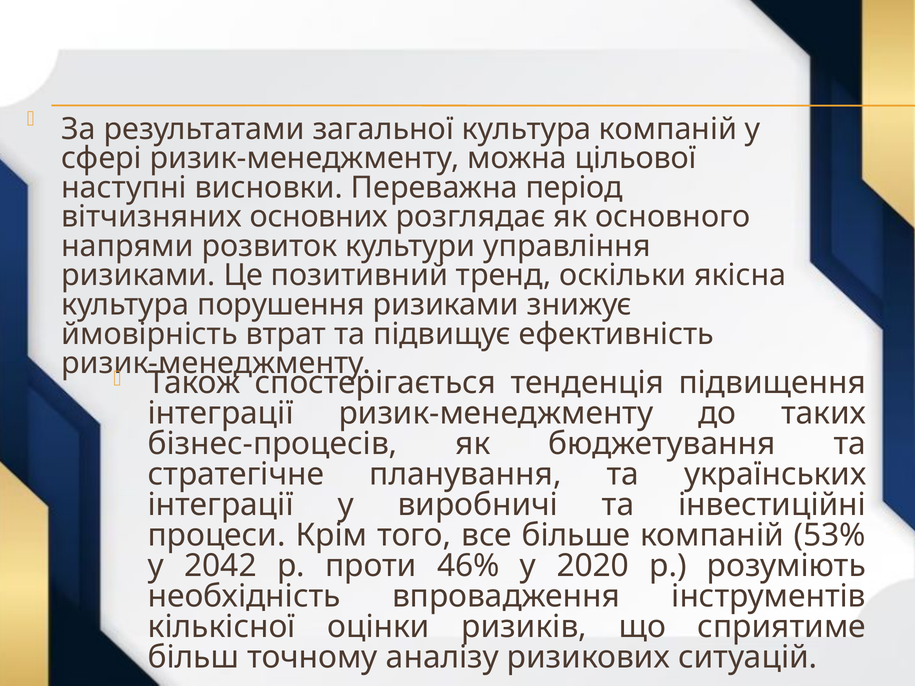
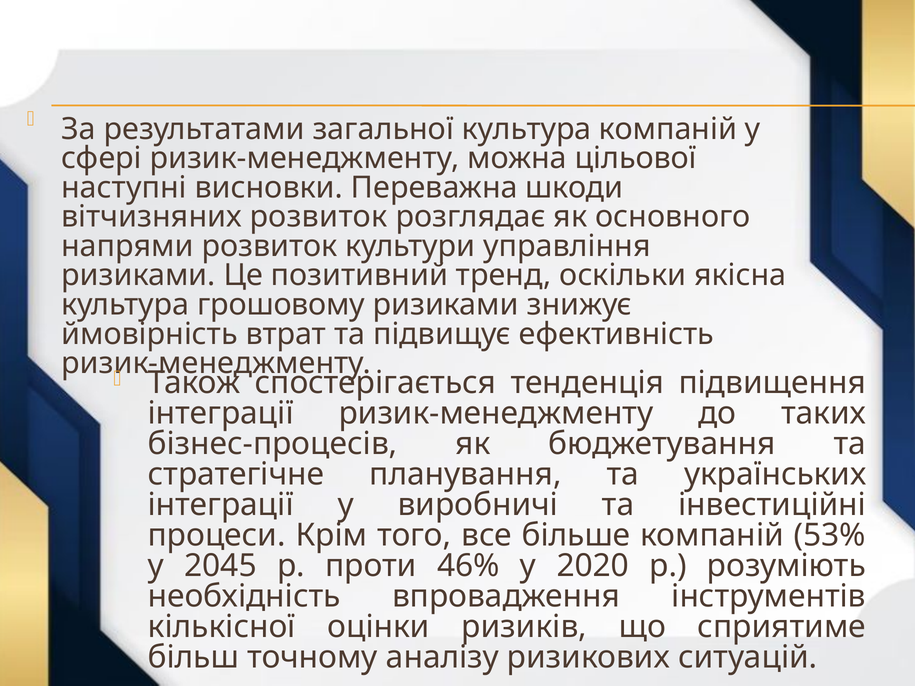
період: період -> шкоди
вітчизняних основних: основних -> розвиток
порушення: порушення -> грошовому
2042: 2042 -> 2045
